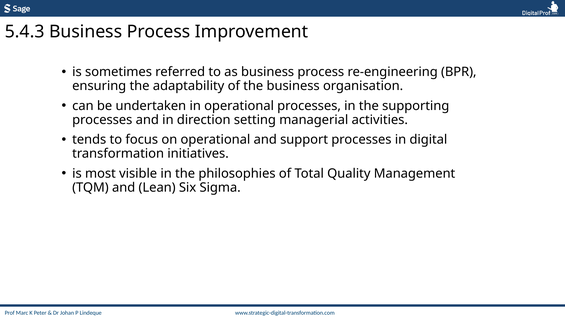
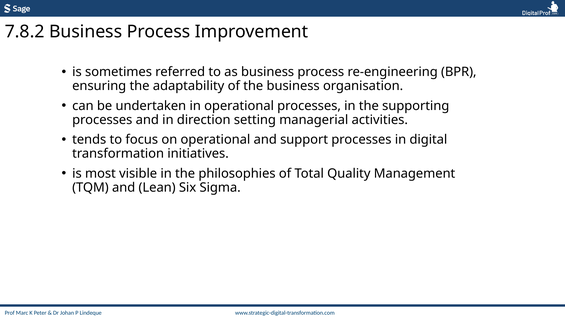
5.4.3: 5.4.3 -> 7.8.2
